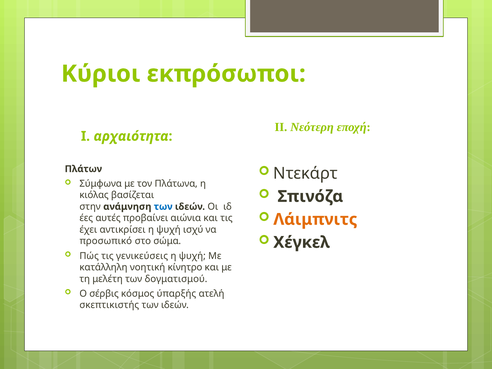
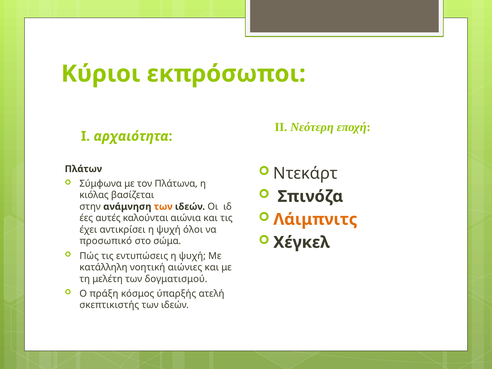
των at (163, 207) colour: blue -> orange
προβαίνει: προβαίνει -> καλούνται
ισχύ: ισχύ -> όλοι
γενικεύσεις: γενικεύσεις -> εντυπώσεις
κίνητρο: κίνητρο -> αιώνιες
σέρβις: σέρβις -> πράξη
